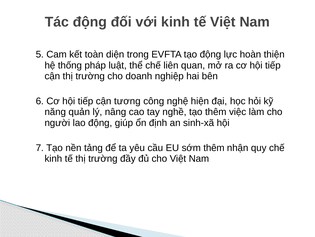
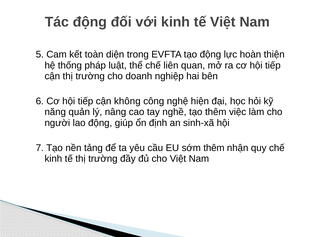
tương: tương -> không
